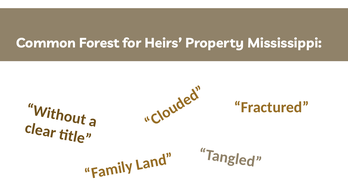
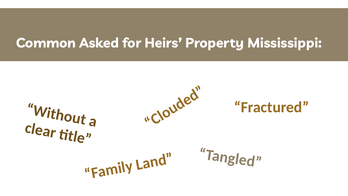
Forest: Forest -> Asked
